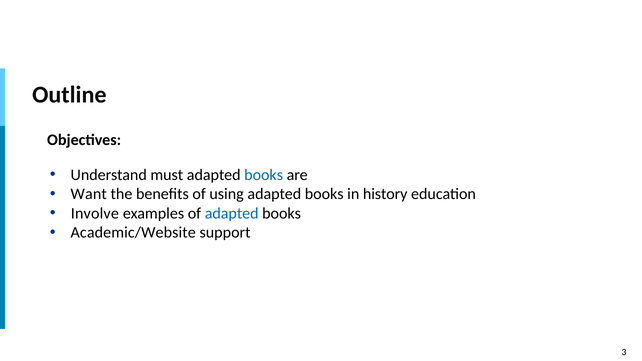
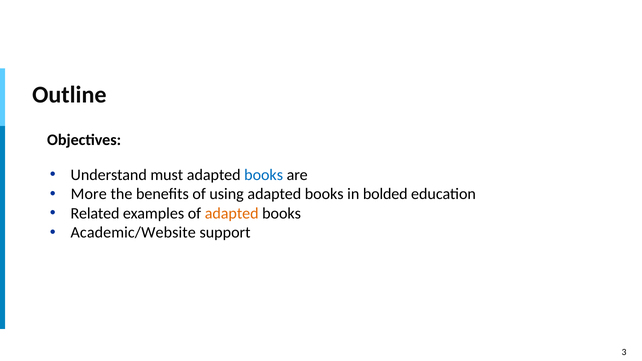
Want: Want -> More
history: history -> bolded
Involve: Involve -> Related
adapted at (232, 213) colour: blue -> orange
